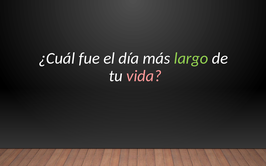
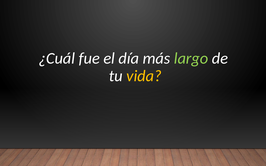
vida colour: pink -> yellow
